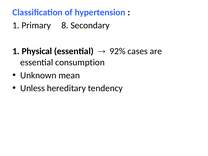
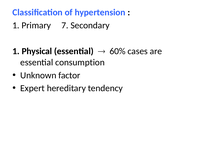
8: 8 -> 7
92%: 92% -> 60%
mean: mean -> factor
Unless: Unless -> Expert
